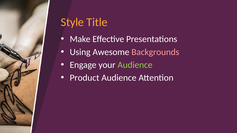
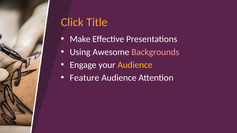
Style: Style -> Click
Audience at (135, 65) colour: light green -> yellow
Product: Product -> Feature
